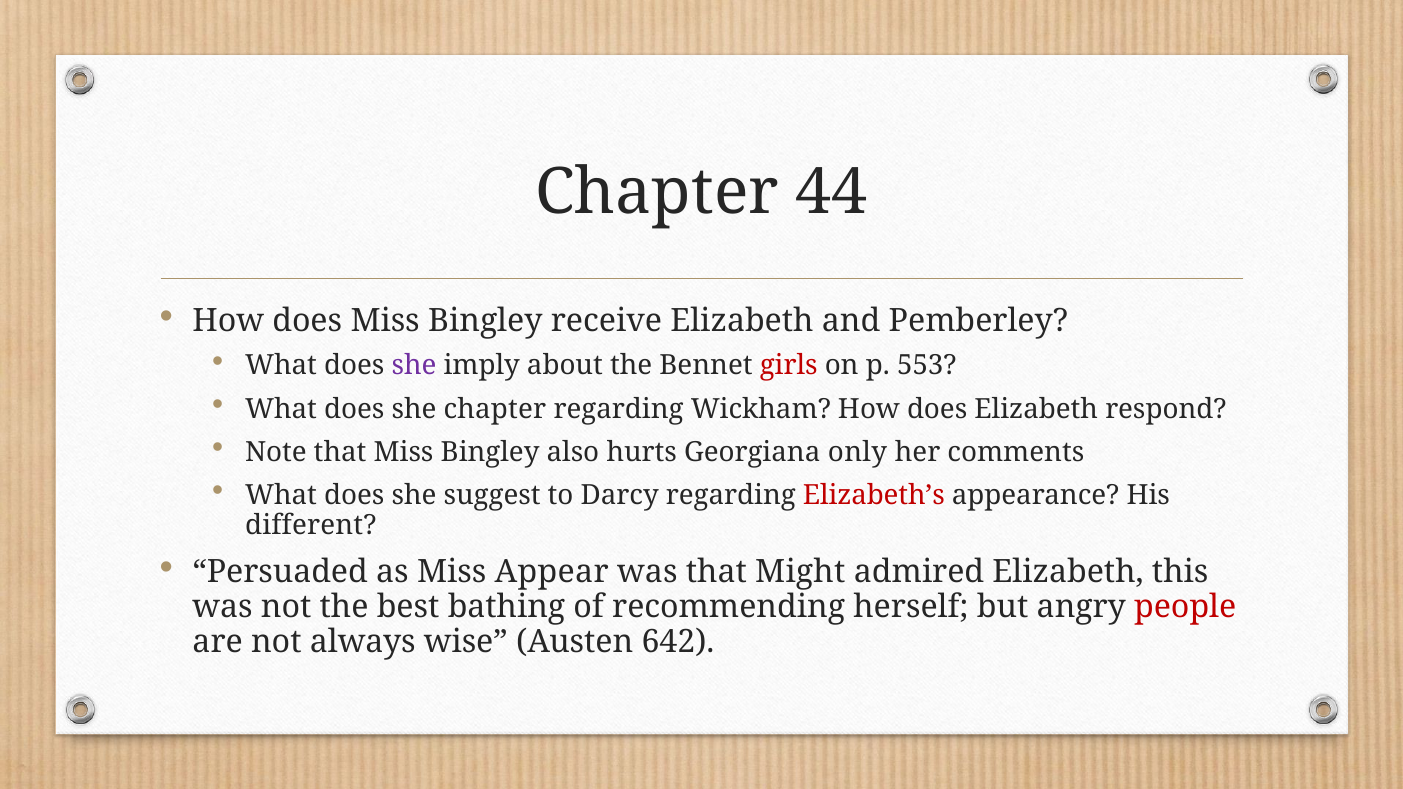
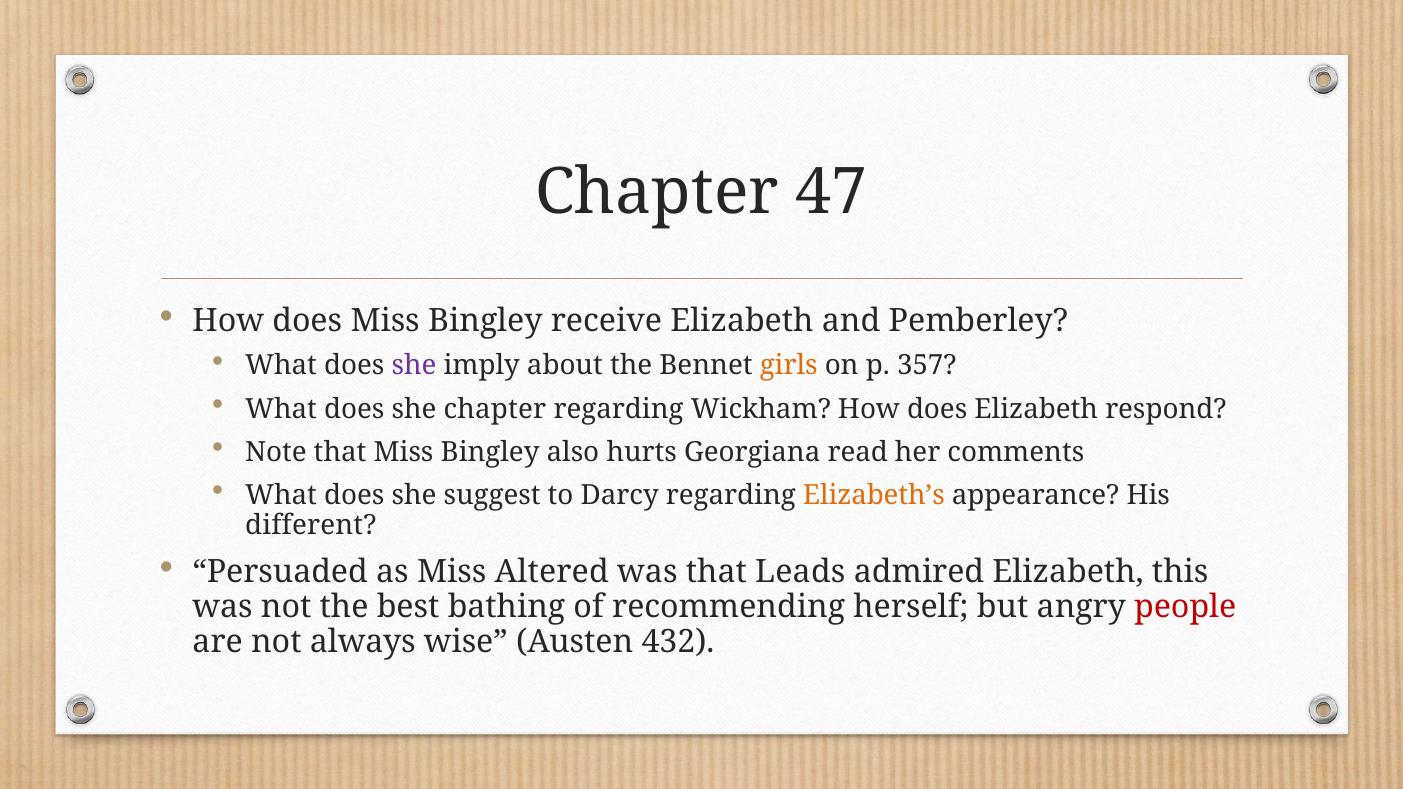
44: 44 -> 47
girls colour: red -> orange
553: 553 -> 357
only: only -> read
Elizabeth’s colour: red -> orange
Appear: Appear -> Altered
Might: Might -> Leads
642: 642 -> 432
